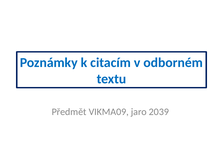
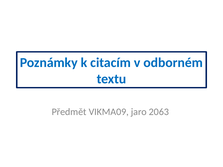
2039: 2039 -> 2063
